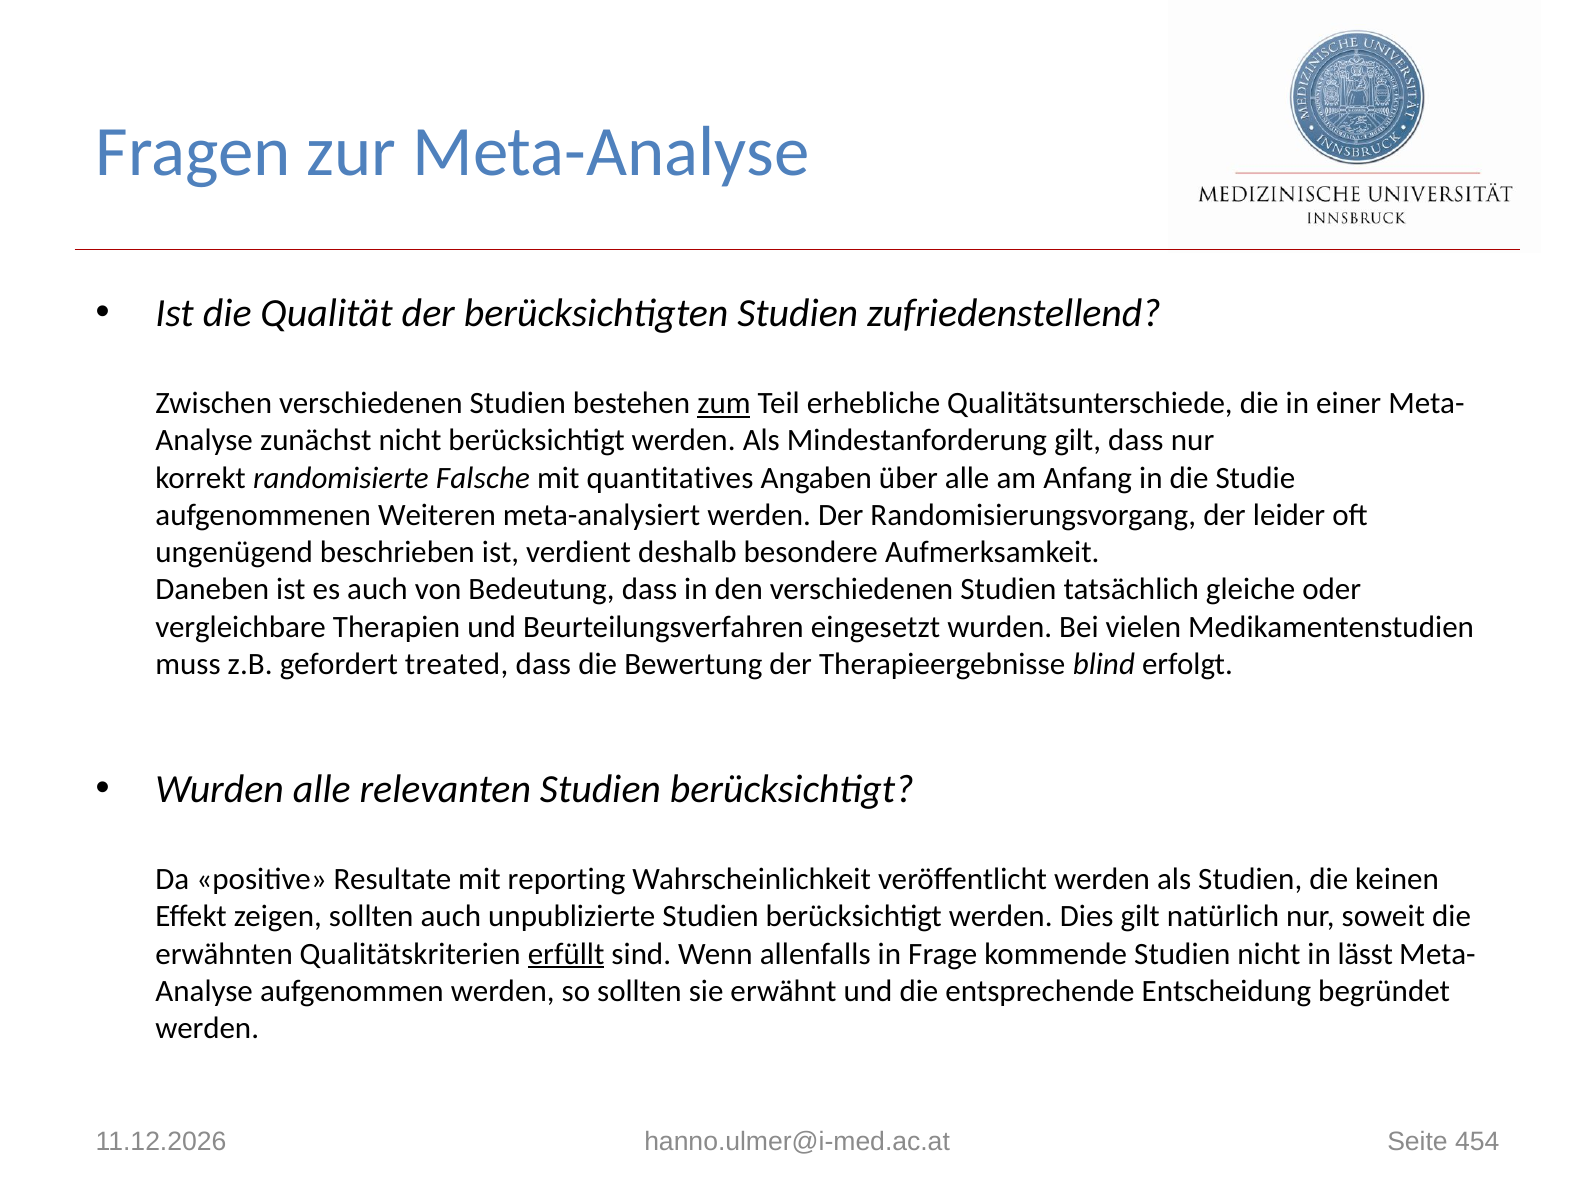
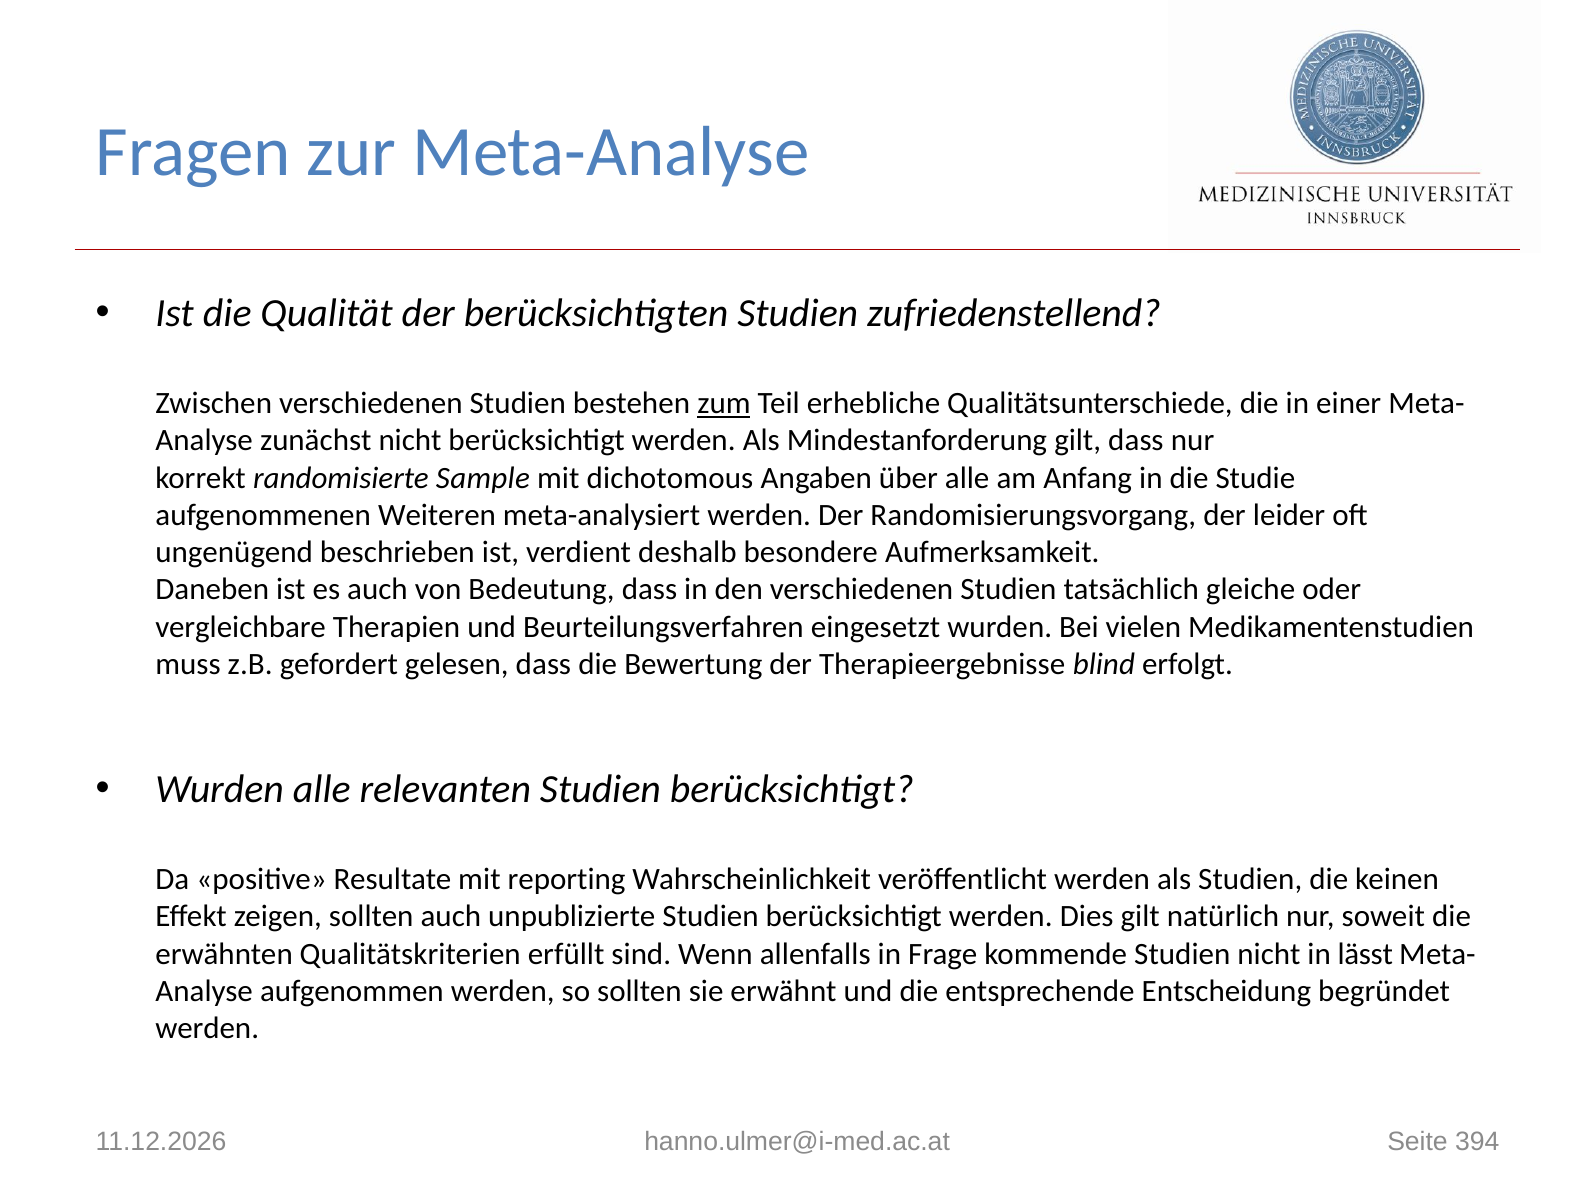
Falsche: Falsche -> Sample
quantitatives: quantitatives -> dichotomous
treated: treated -> gelesen
erfüllt underline: present -> none
454: 454 -> 394
